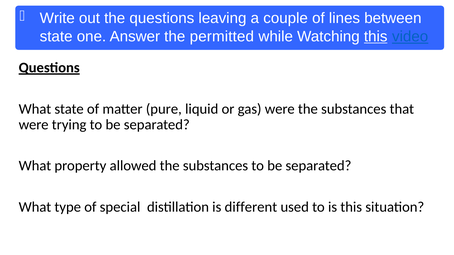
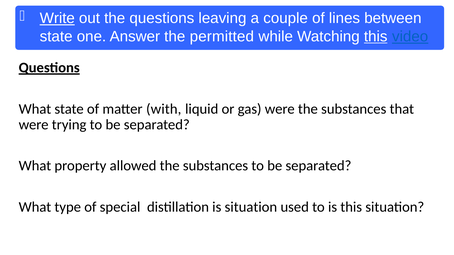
Write underline: none -> present
pure: pure -> with
is different: different -> situation
